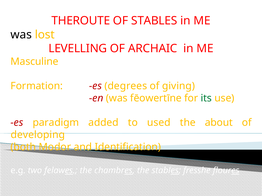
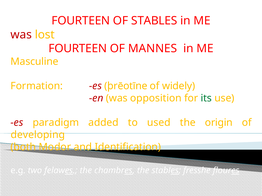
THEROUTE at (81, 21): THEROUTE -> FOURTEEN
was at (21, 35) colour: black -> red
LEVELLING at (78, 49): LEVELLING -> FOURTEEN
ARCHAIC: ARCHAIC -> MANNES
degrees: degrees -> þrēotīne
giving: giving -> widely
fēowertīne: fēowertīne -> opposition
about: about -> origin
